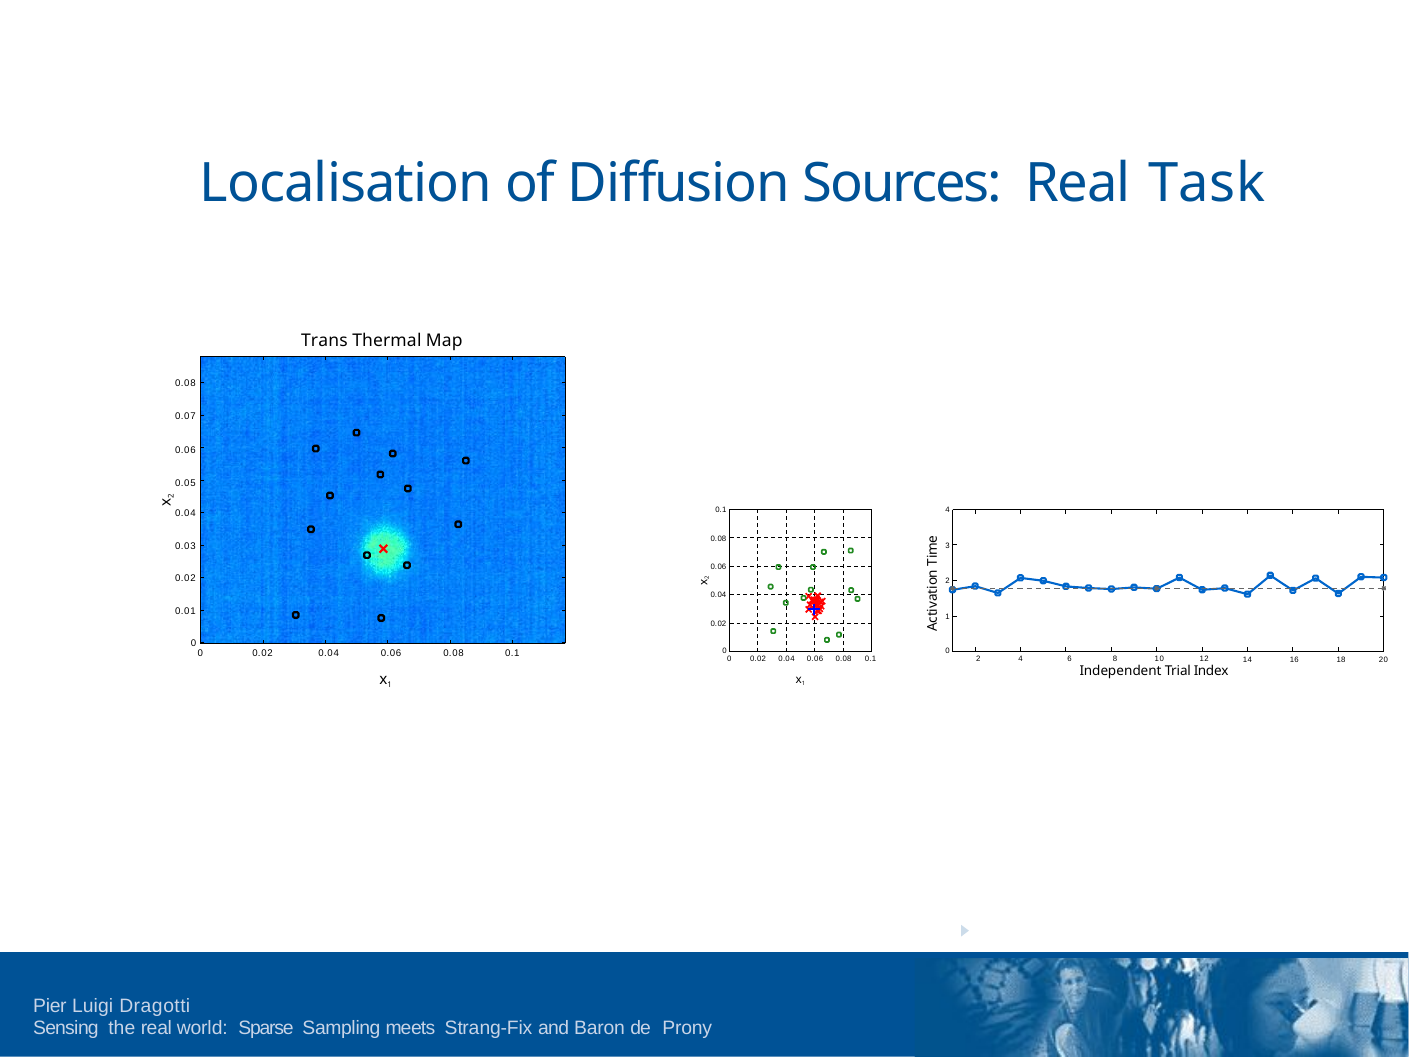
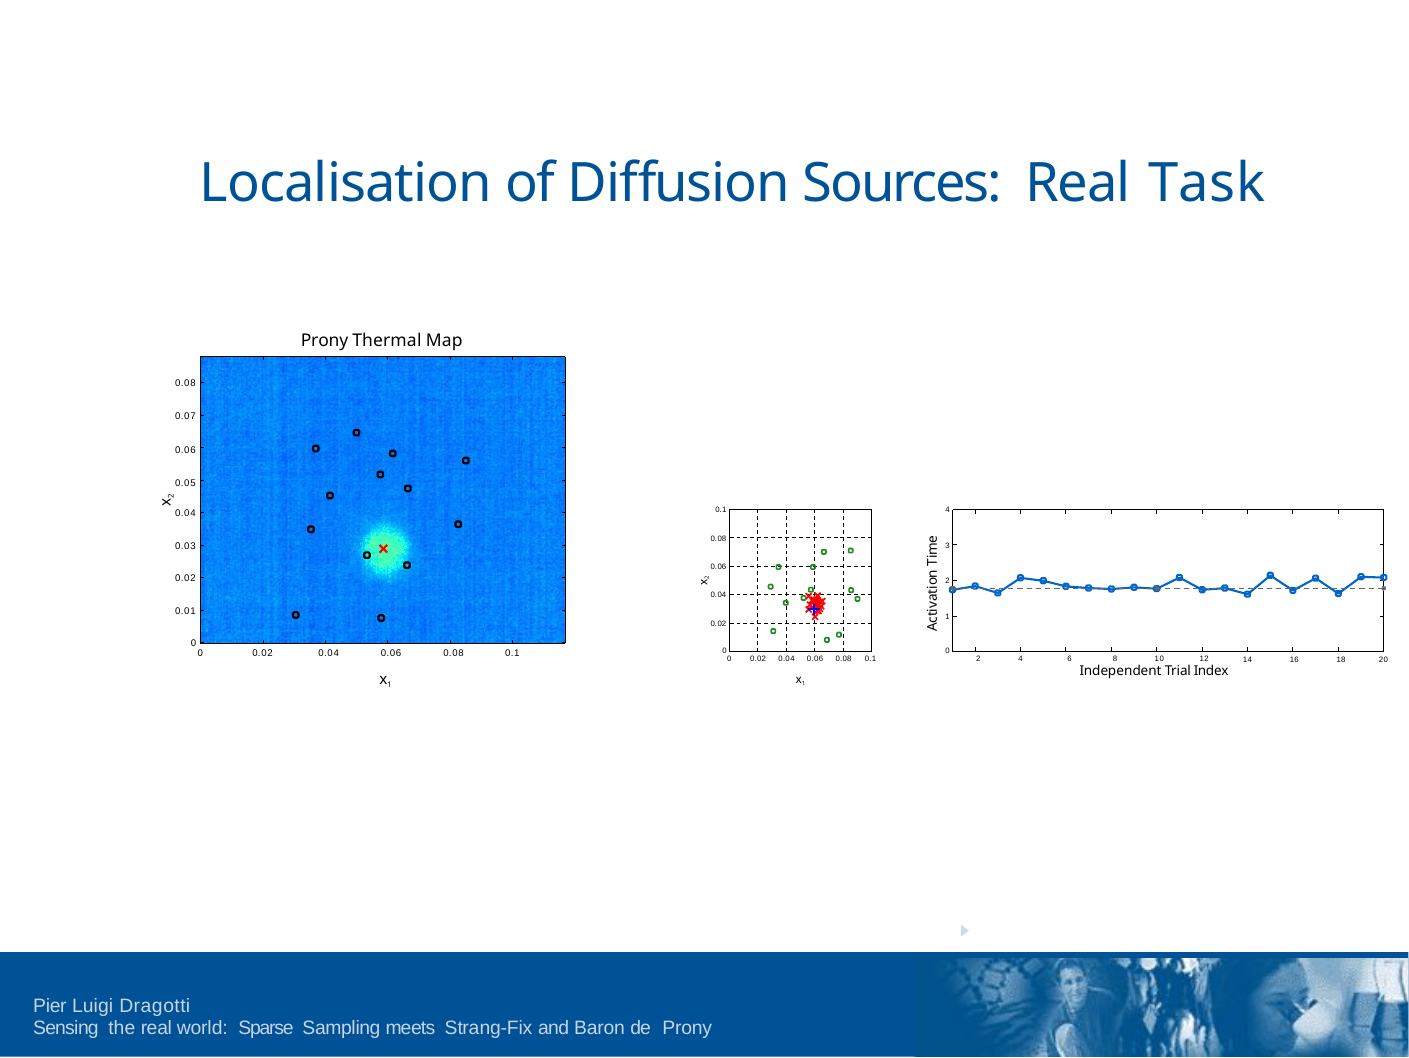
Trans at (324, 340): Trans -> Prony
